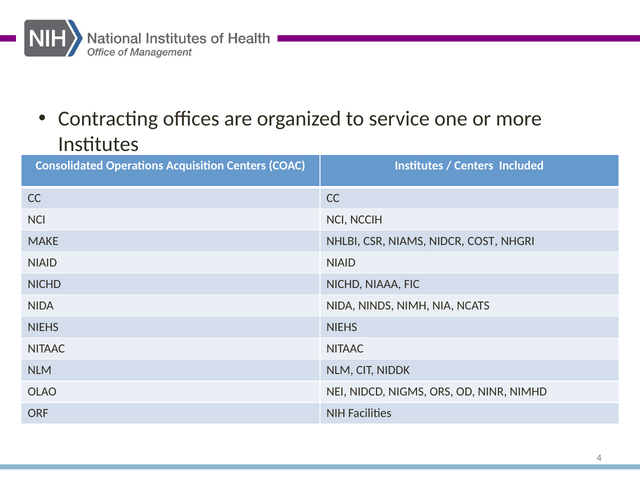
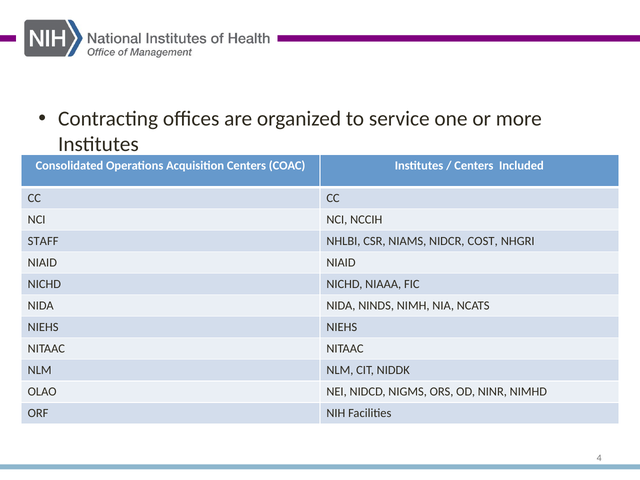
MAKE: MAKE -> STAFF
